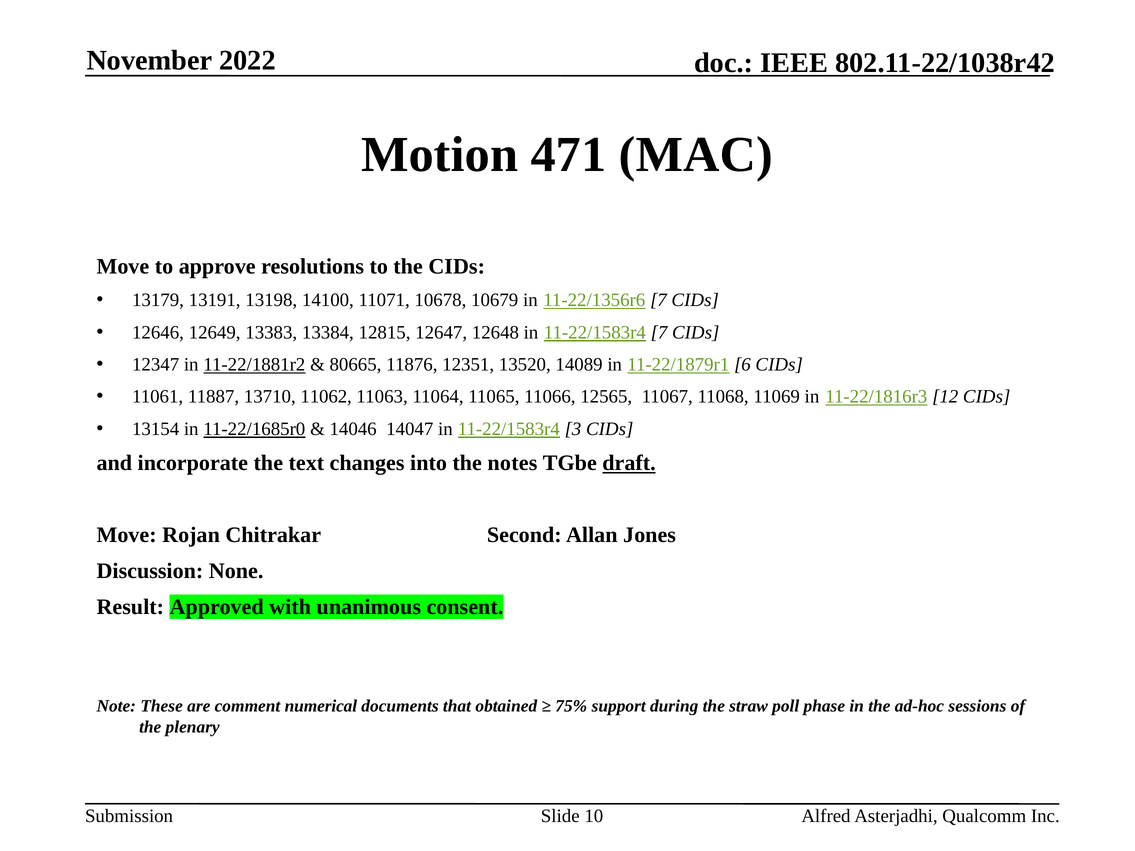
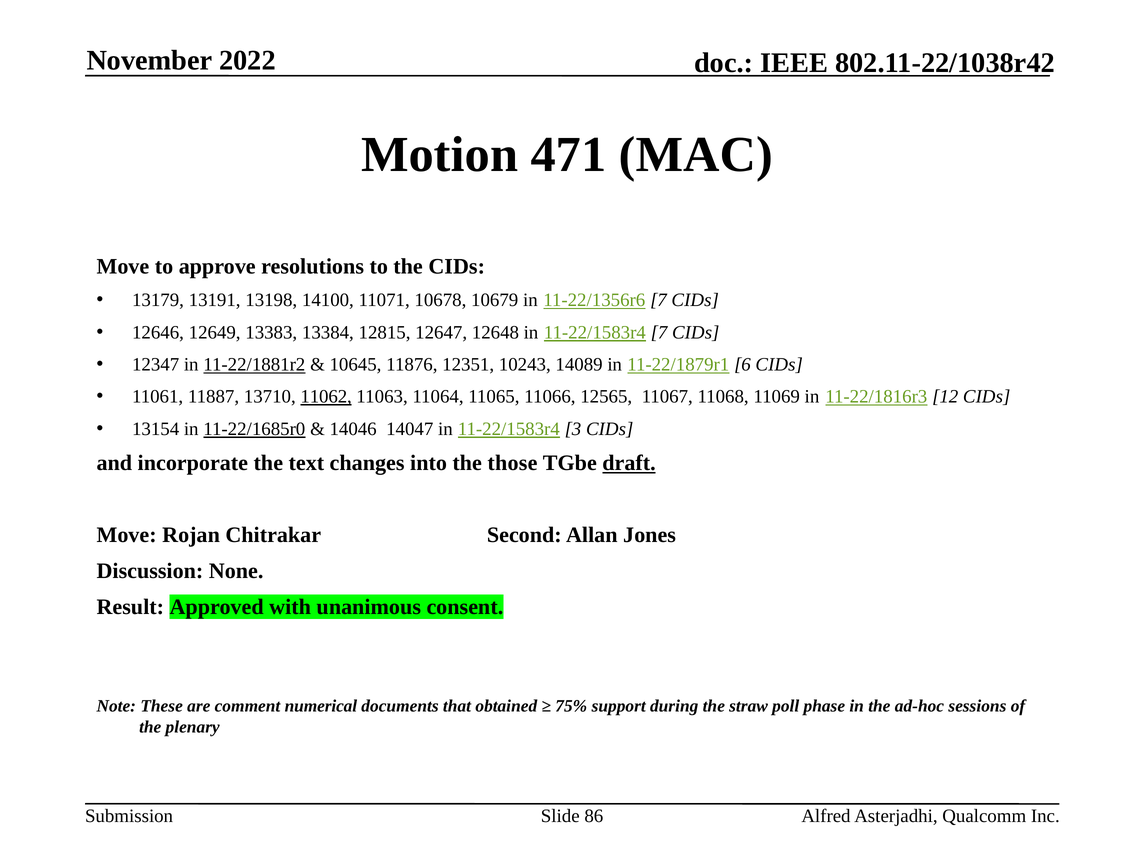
80665: 80665 -> 10645
13520: 13520 -> 10243
11062 underline: none -> present
notes: notes -> those
10: 10 -> 86
